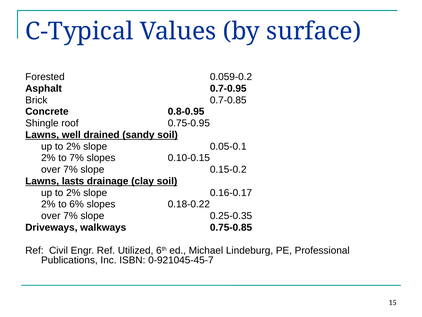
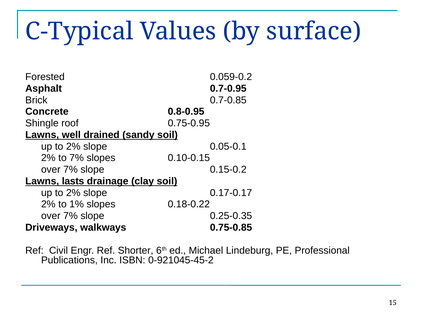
0.16-0.17: 0.16-0.17 -> 0.17-0.17
6%: 6% -> 1%
Utilized: Utilized -> Shorter
0-921045-45-7: 0-921045-45-7 -> 0-921045-45-2
